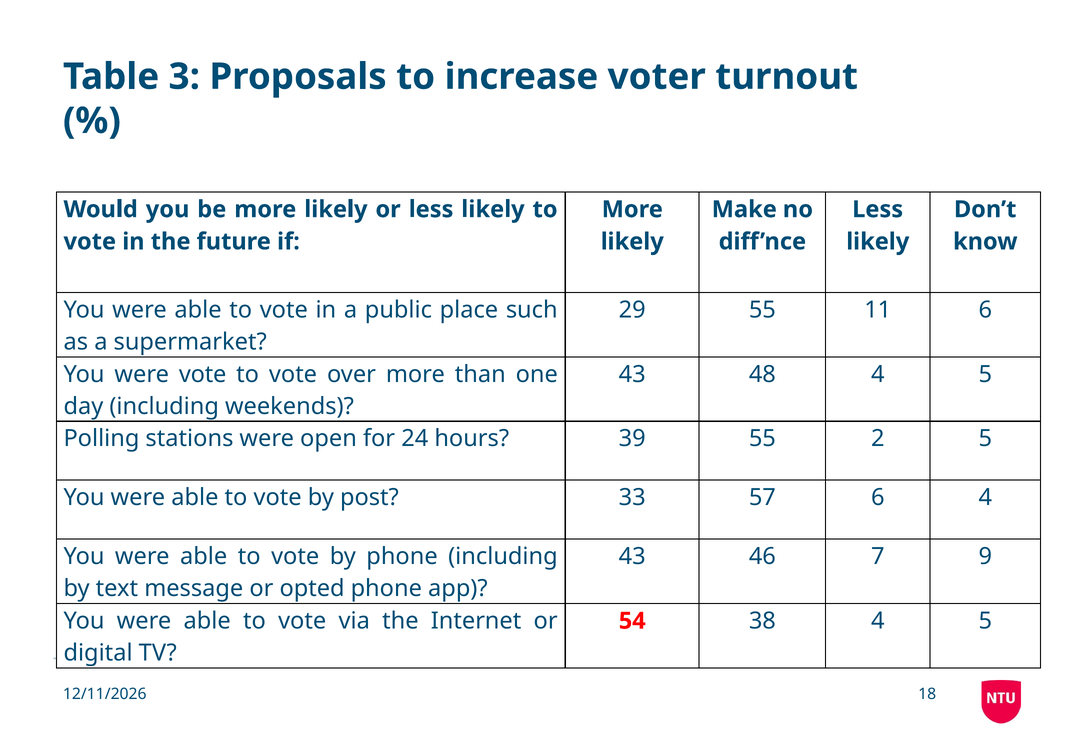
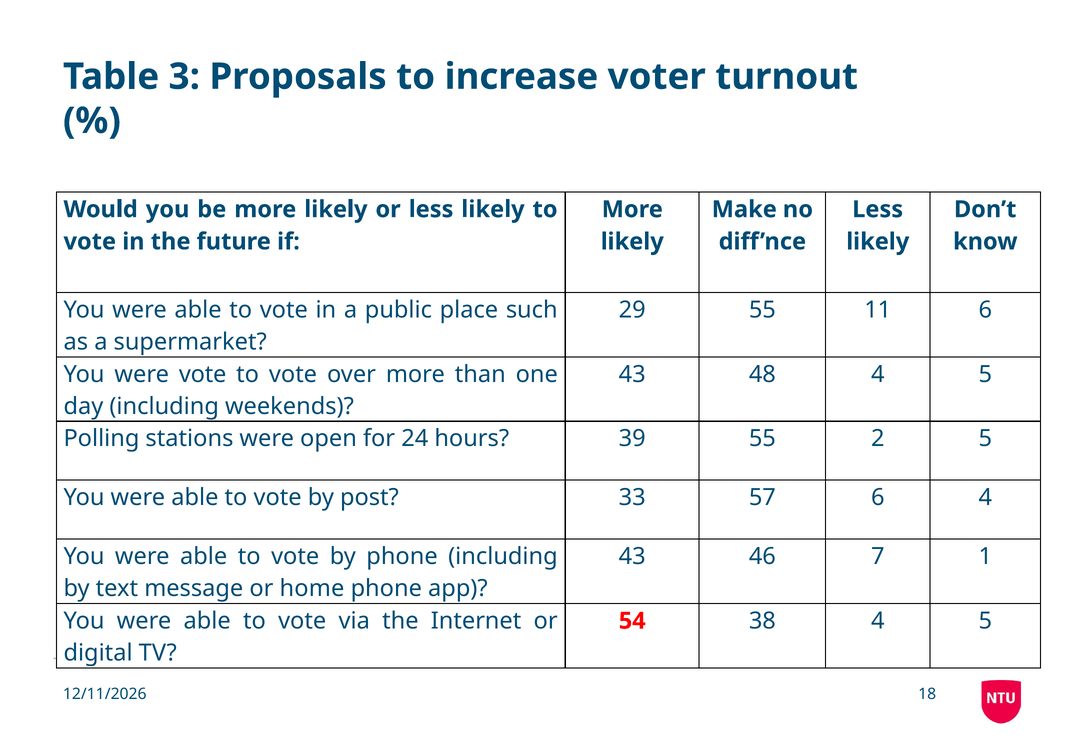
9: 9 -> 1
opted: opted -> home
